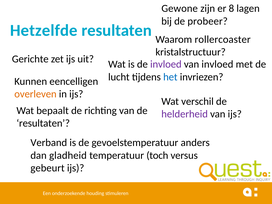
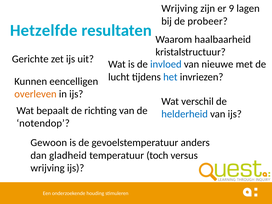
Gewone at (180, 8): Gewone -> Wrijving
8: 8 -> 9
rollercoaster: rollercoaster -> haalbaarheid
invloed at (166, 64) colour: purple -> blue
van invloed: invloed -> nieuwe
helderheid colour: purple -> blue
resultaten at (43, 123): resultaten -> notendop
Verband: Verband -> Gewoon
gebeurt at (48, 168): gebeurt -> wrijving
